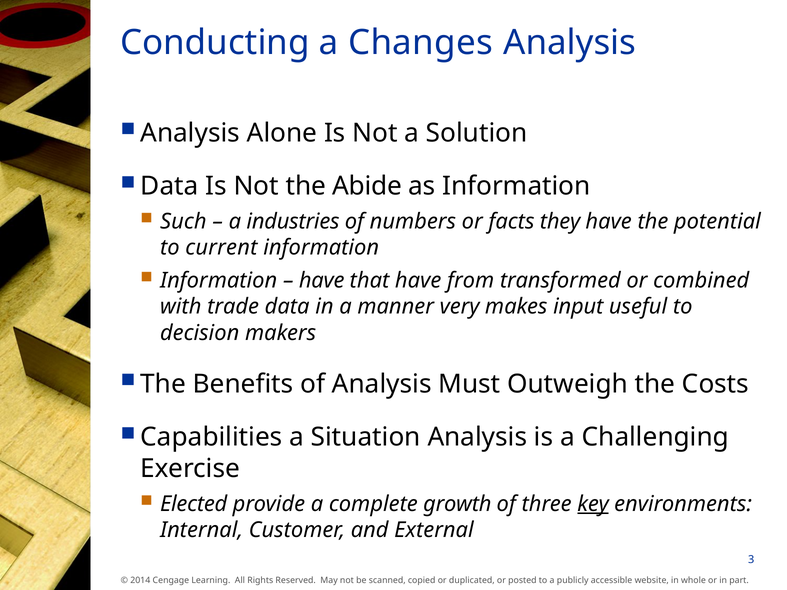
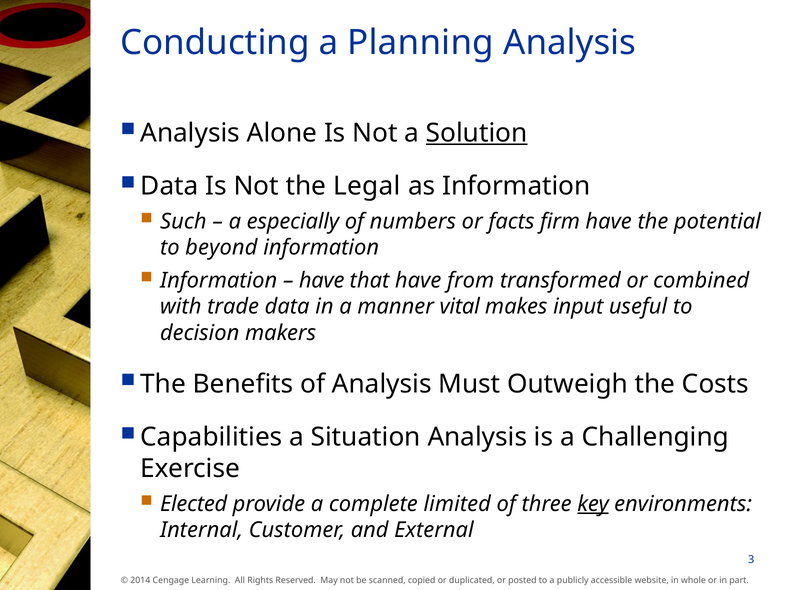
Changes: Changes -> Planning
Solution underline: none -> present
Abide: Abide -> Legal
industries: industries -> especially
they: they -> firm
current: current -> beyond
very: very -> vital
growth: growth -> limited
